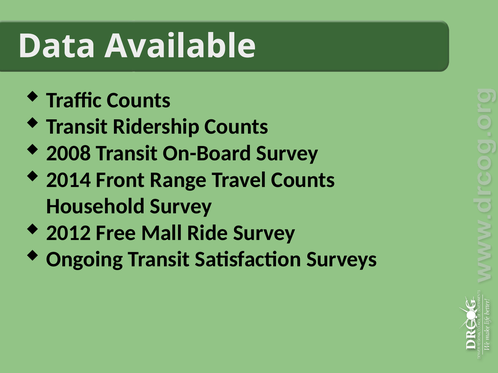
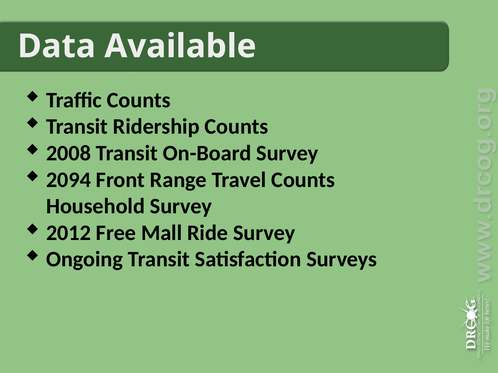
2014: 2014 -> 2094
